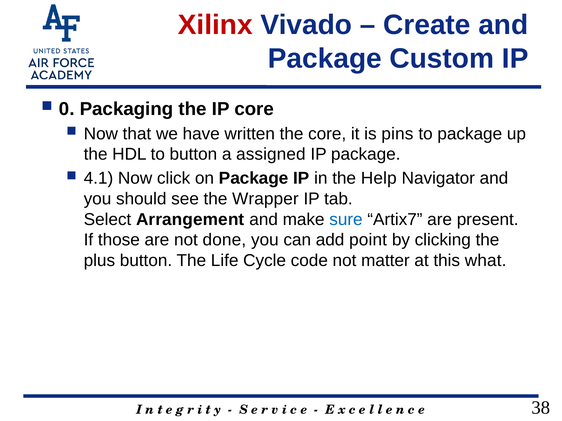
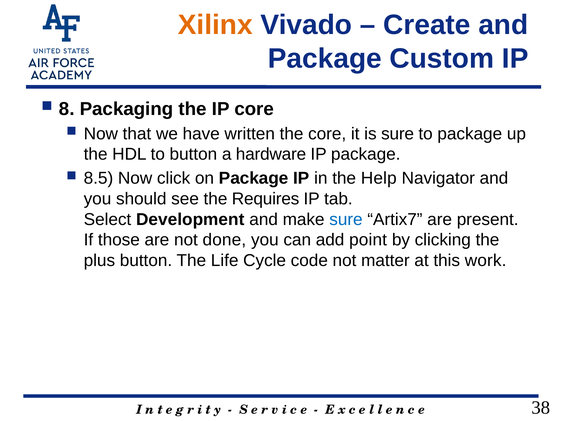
Xilinx colour: red -> orange
0: 0 -> 8
is pins: pins -> sure
assigned: assigned -> hardware
4.1: 4.1 -> 8.5
Wrapper: Wrapper -> Requires
Arrangement: Arrangement -> Development
what: what -> work
